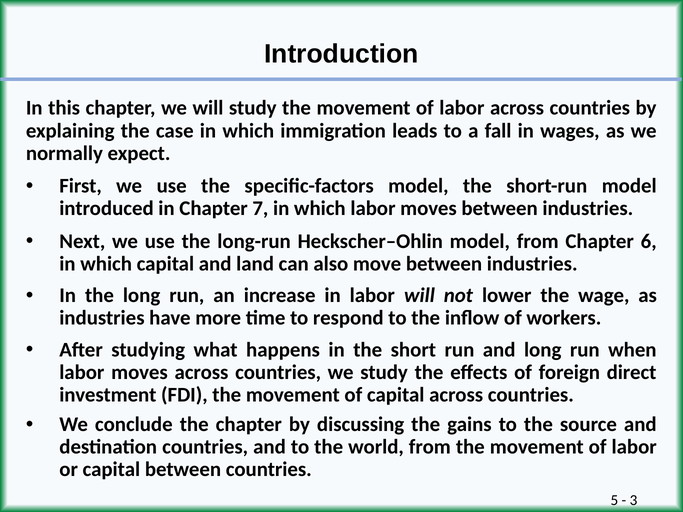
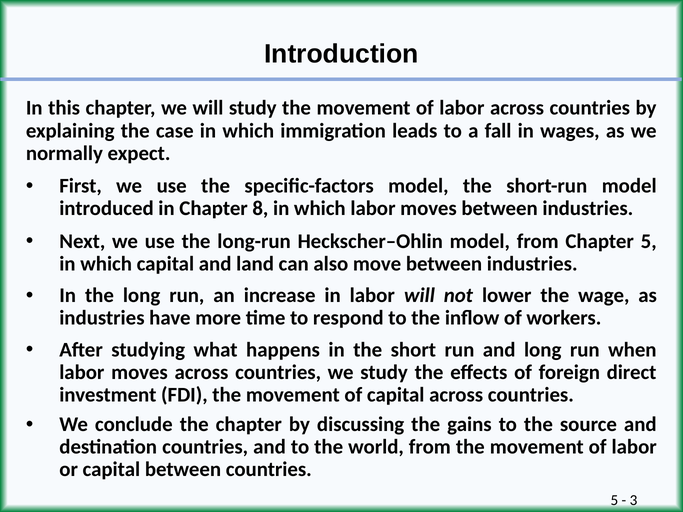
7: 7 -> 8
Chapter 6: 6 -> 5
